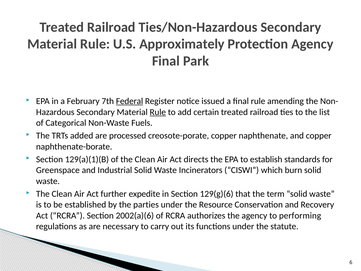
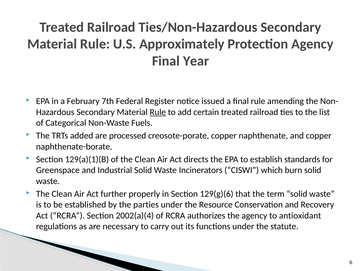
Park: Park -> Year
Federal underline: present -> none
expedite: expedite -> properly
2002(a)(6: 2002(a)(6 -> 2002(a)(4
performing: performing -> antioxidant
